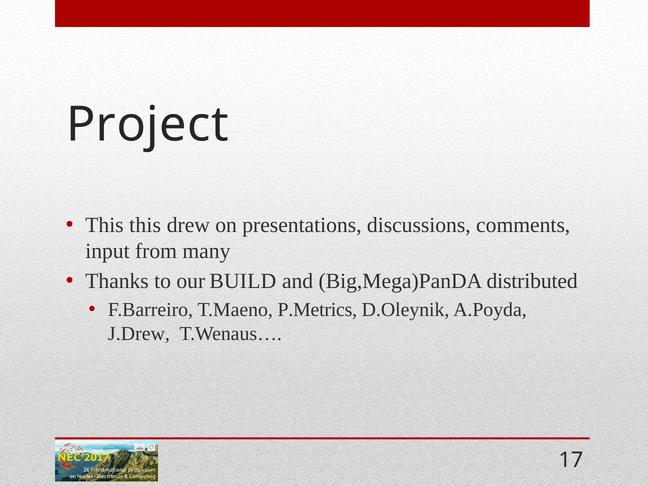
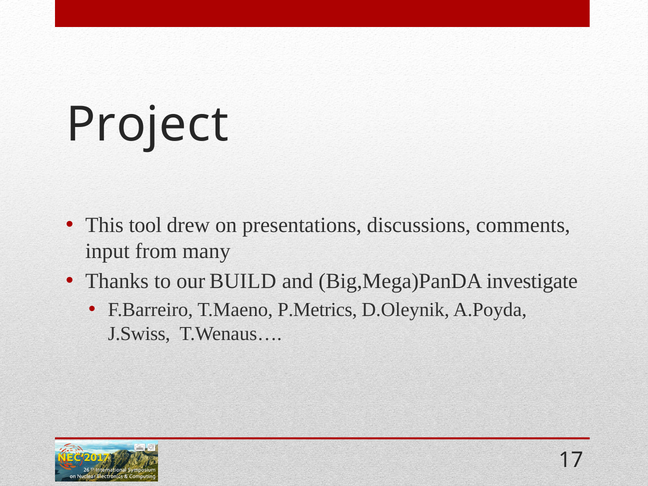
This this: this -> tool
distributed: distributed -> investigate
J.Drew: J.Drew -> J.Swiss
